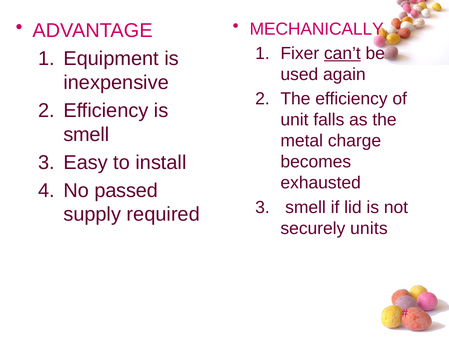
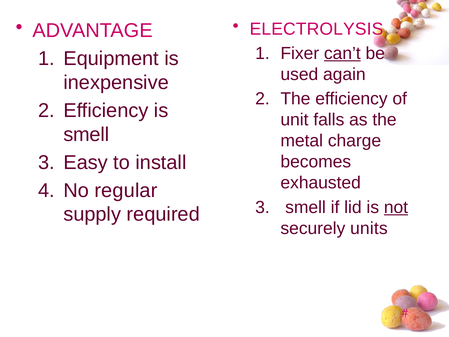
MECHANICALLY: MECHANICALLY -> ELECTROLYSIS
passed: passed -> regular
not underline: none -> present
